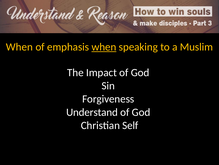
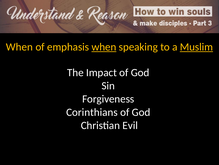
Muslim underline: none -> present
Understand: Understand -> Corinthians
Self: Self -> Evil
